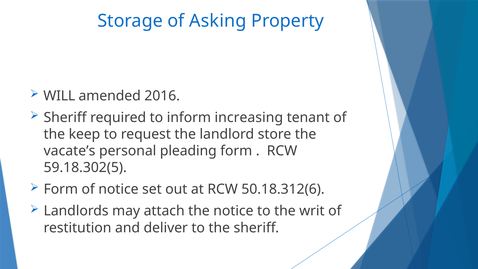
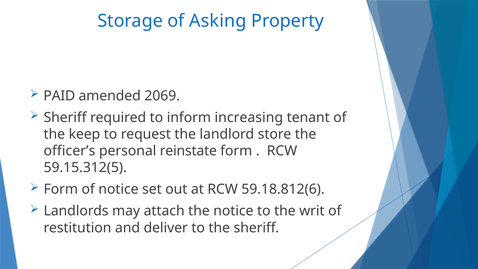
WILL: WILL -> PAID
2016: 2016 -> 2069
vacate’s: vacate’s -> officer’s
pleading: pleading -> reinstate
59.18.302(5: 59.18.302(5 -> 59.15.312(5
50.18.312(6: 50.18.312(6 -> 59.18.812(6
